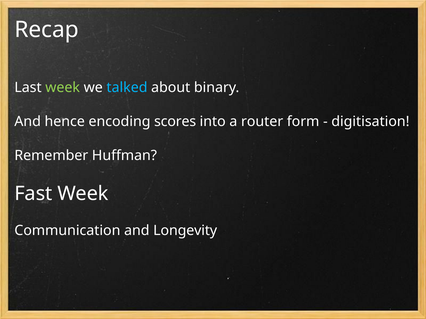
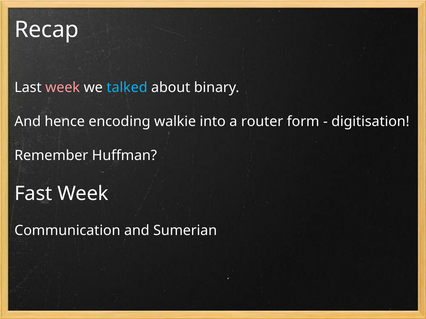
week at (63, 88) colour: light green -> pink
scores: scores -> walkie
Longevity: Longevity -> Sumerian
